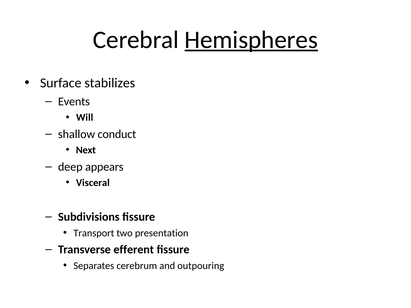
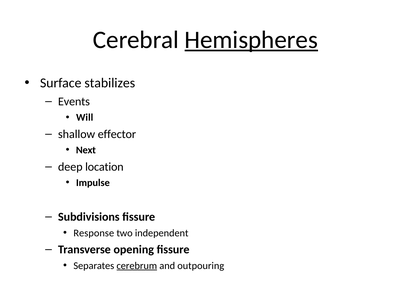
conduct: conduct -> effector
appears: appears -> location
Visceral: Visceral -> Impulse
Transport: Transport -> Response
presentation: presentation -> independent
efferent: efferent -> opening
cerebrum underline: none -> present
